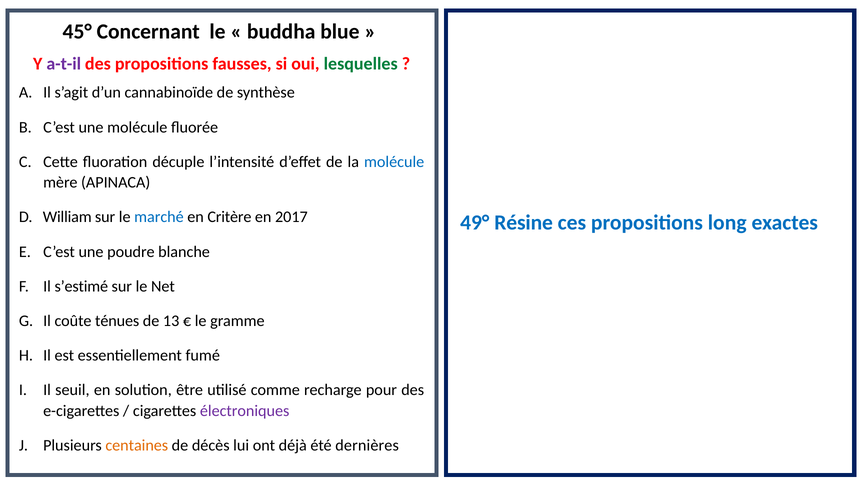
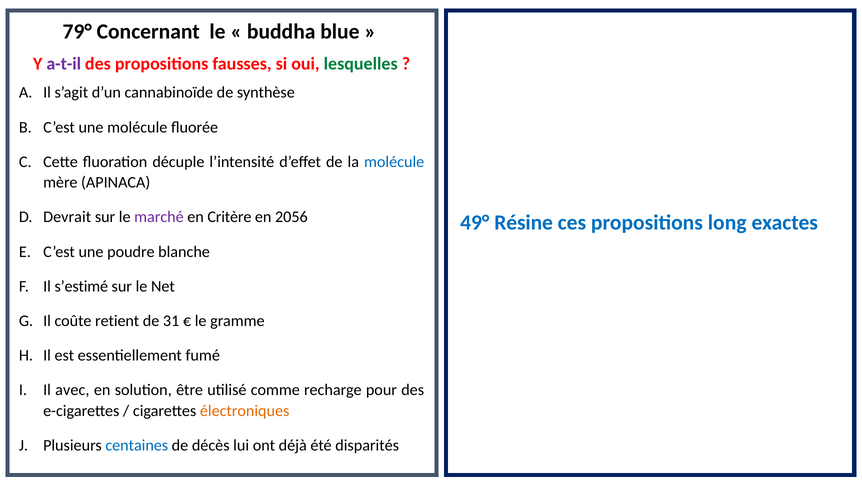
45°: 45° -> 79°
William: William -> Devrait
marché colour: blue -> purple
2017: 2017 -> 2056
ténues: ténues -> retient
13: 13 -> 31
seuil: seuil -> avec
électroniques colour: purple -> orange
centaines colour: orange -> blue
dernières: dernières -> disparités
